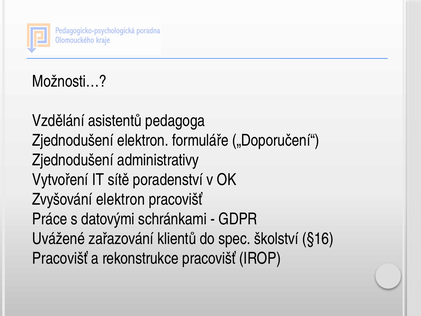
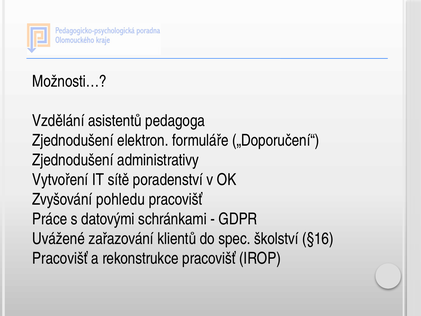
Zvyšování elektron: elektron -> pohledu
